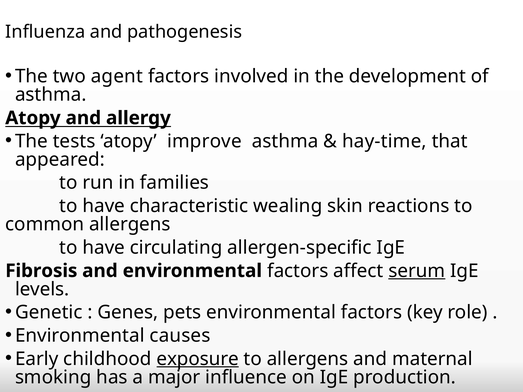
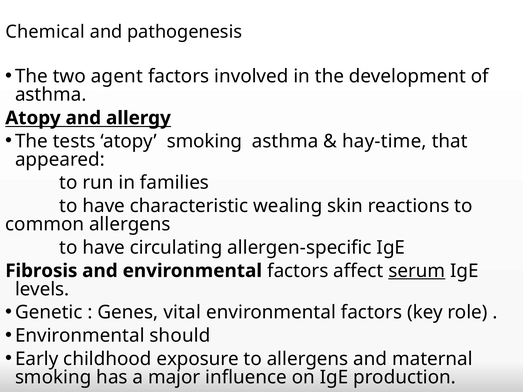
Influenza: Influenza -> Chemical
atopy improve: improve -> smoking
pets: pets -> vital
causes: causes -> should
exposure underline: present -> none
